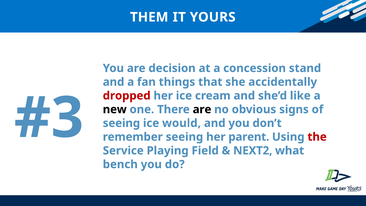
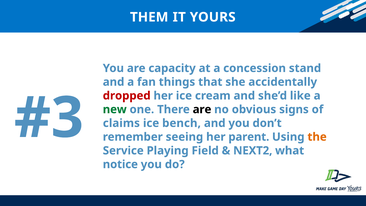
decision: decision -> capacity
new colour: black -> green
seeing at (121, 123): seeing -> claims
would: would -> bench
the colour: red -> orange
bench: bench -> notice
